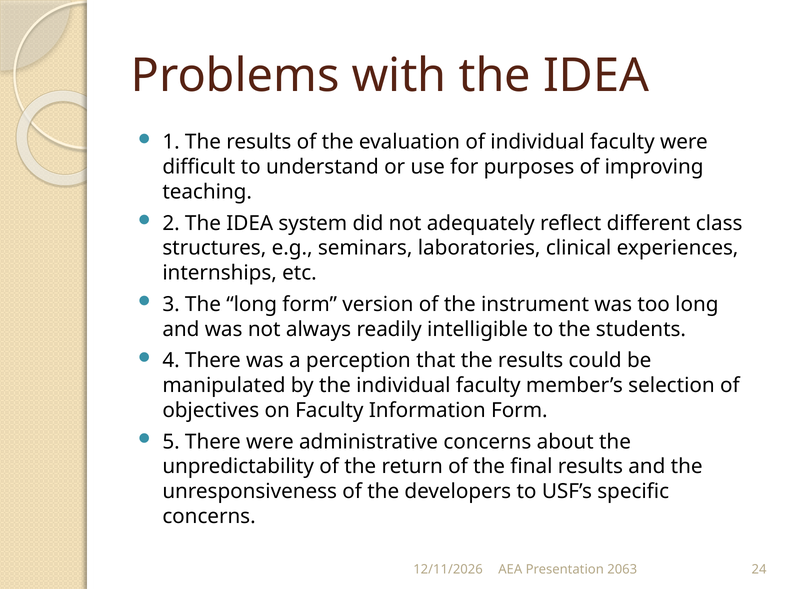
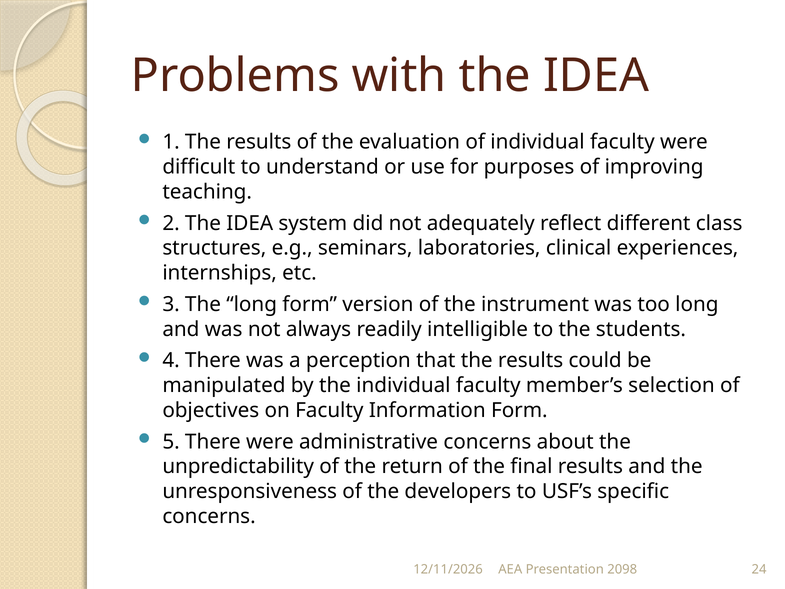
2063: 2063 -> 2098
